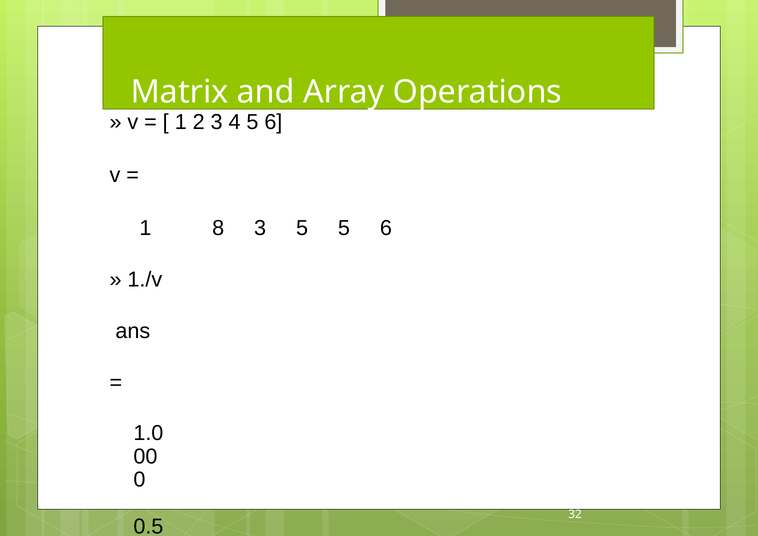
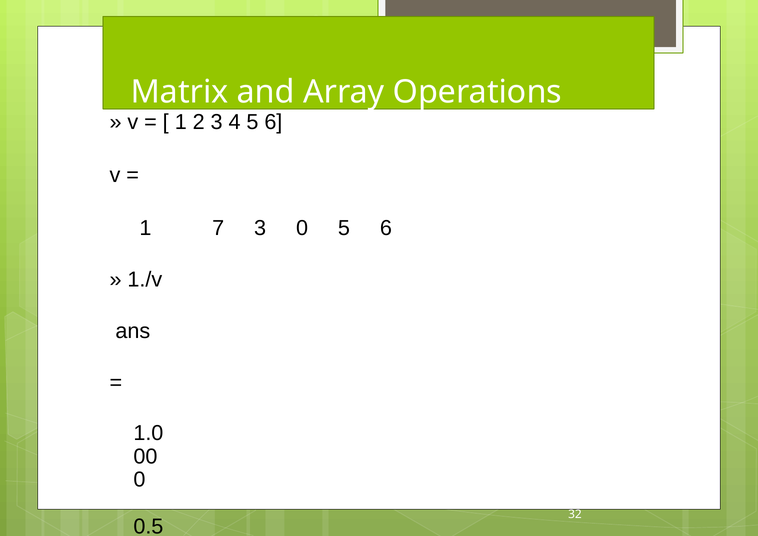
1 8: 8 -> 7
3 5: 5 -> 0
